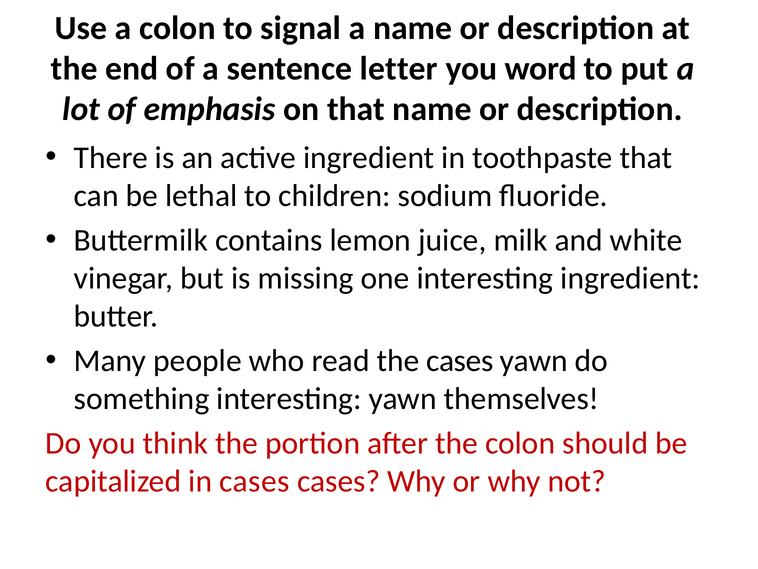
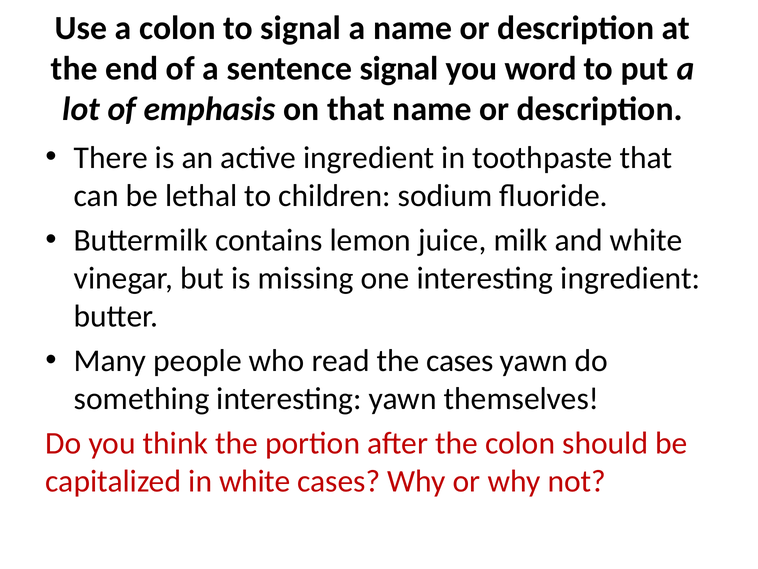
sentence letter: letter -> signal
in cases: cases -> white
